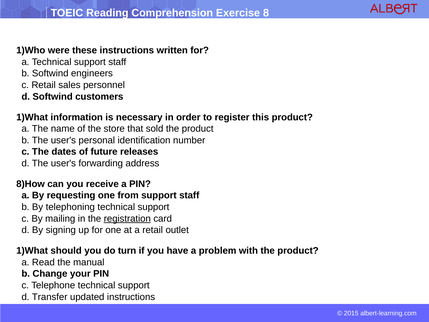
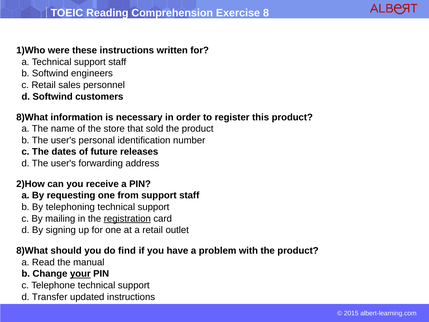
1)What at (32, 117): 1)What -> 8)What
8)How: 8)How -> 2)How
1)What at (32, 251): 1)What -> 8)What
turn: turn -> find
your underline: none -> present
